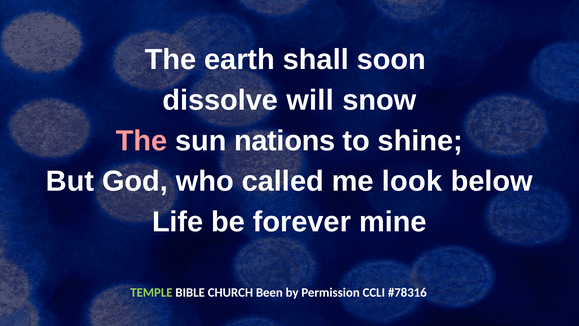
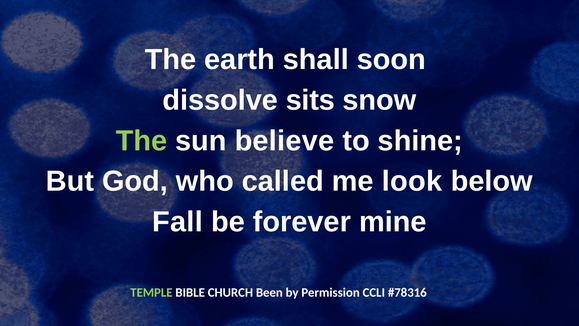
will: will -> sits
The at (141, 141) colour: pink -> light green
nations: nations -> believe
Life: Life -> Fall
